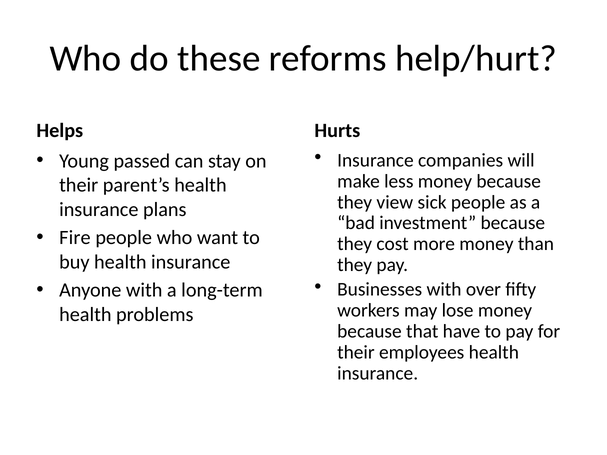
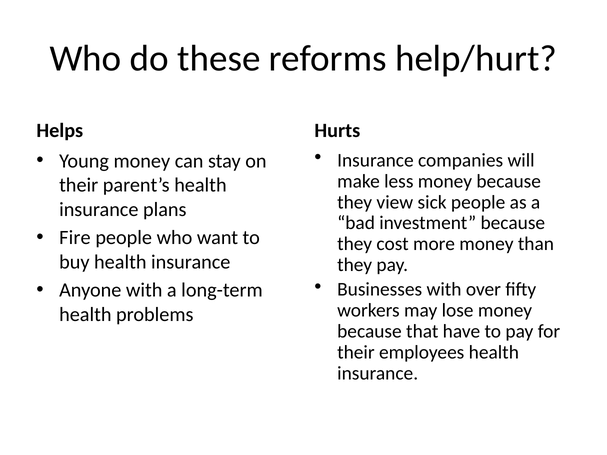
Young passed: passed -> money
